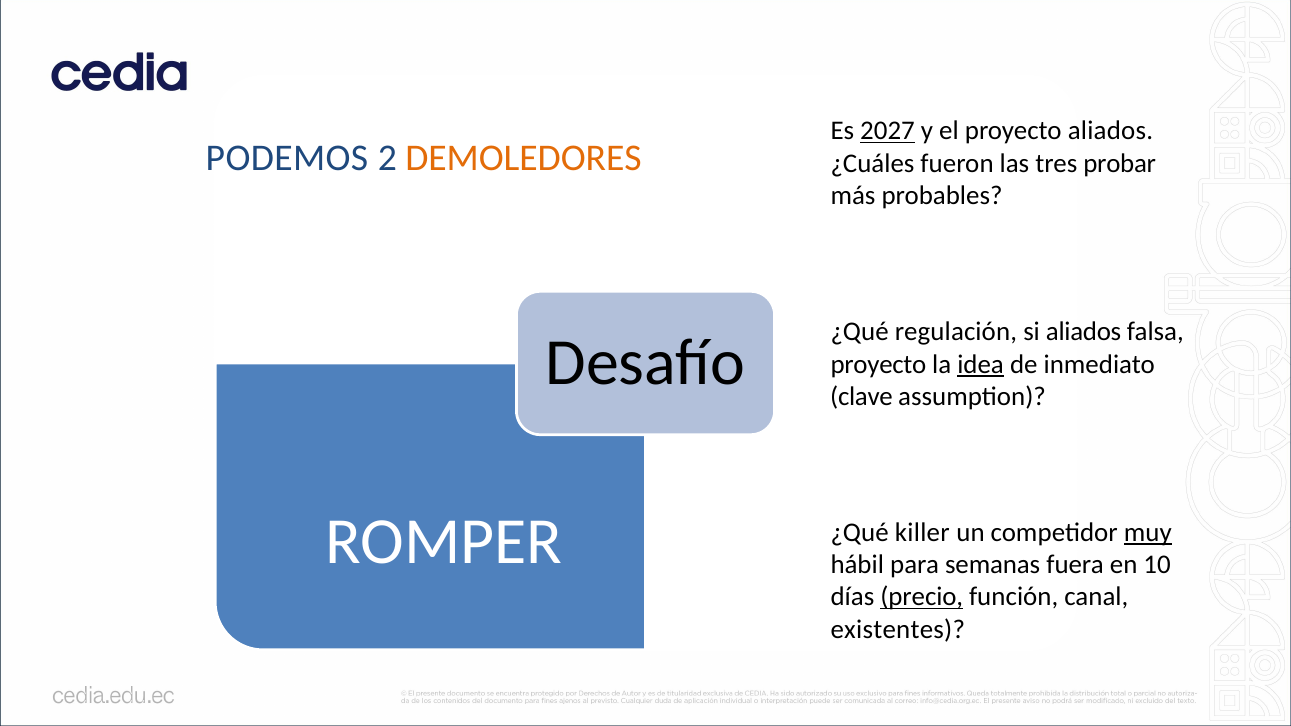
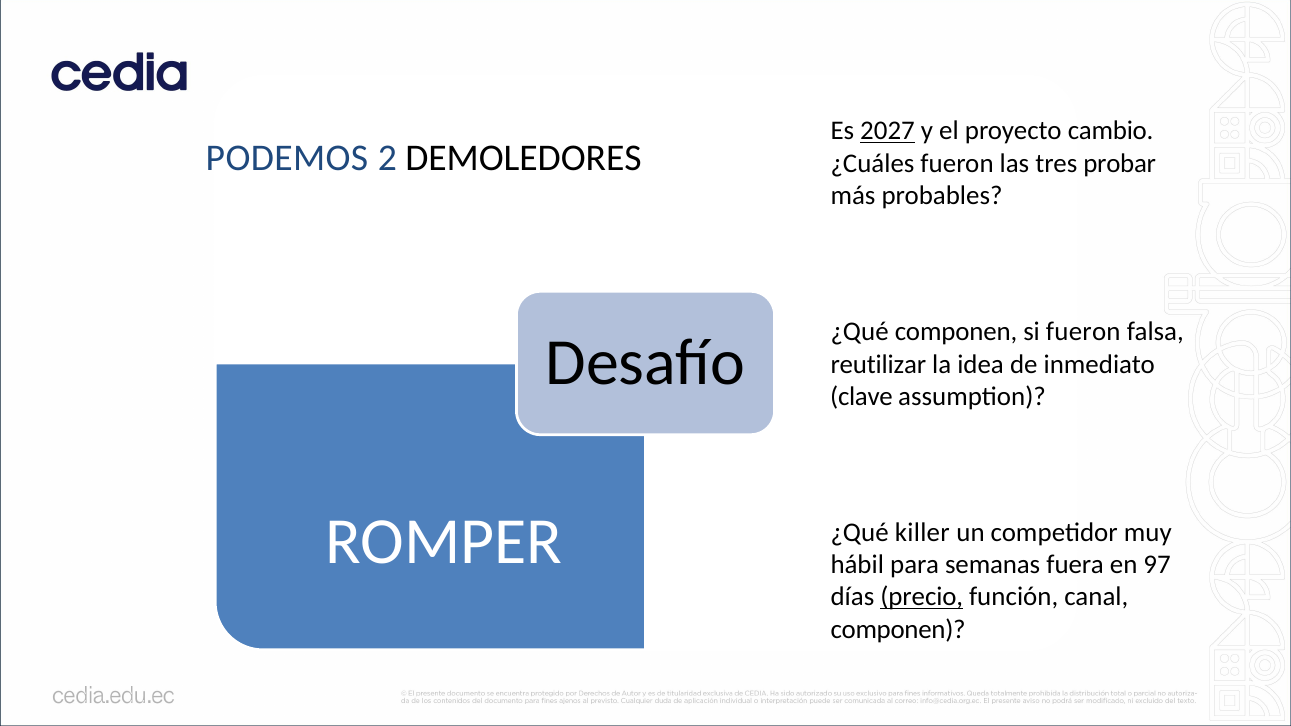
proyecto aliados: aliados -> cambio
DEMOLEDORES colour: orange -> black
¿Qué regulación: regulación -> componen
si aliados: aliados -> fueron
proyecto at (878, 364): proyecto -> reutilizar
idea underline: present -> none
muy underline: present -> none
10: 10 -> 97
existentes at (898, 629): existentes -> componen
